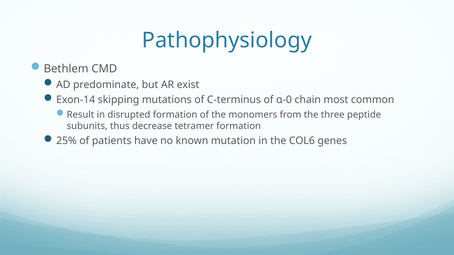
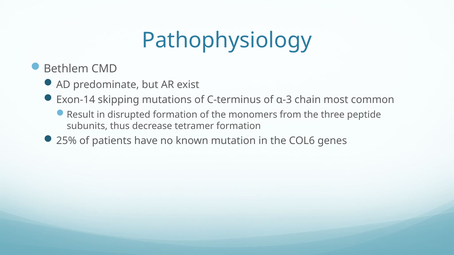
α-0: α-0 -> α-3
